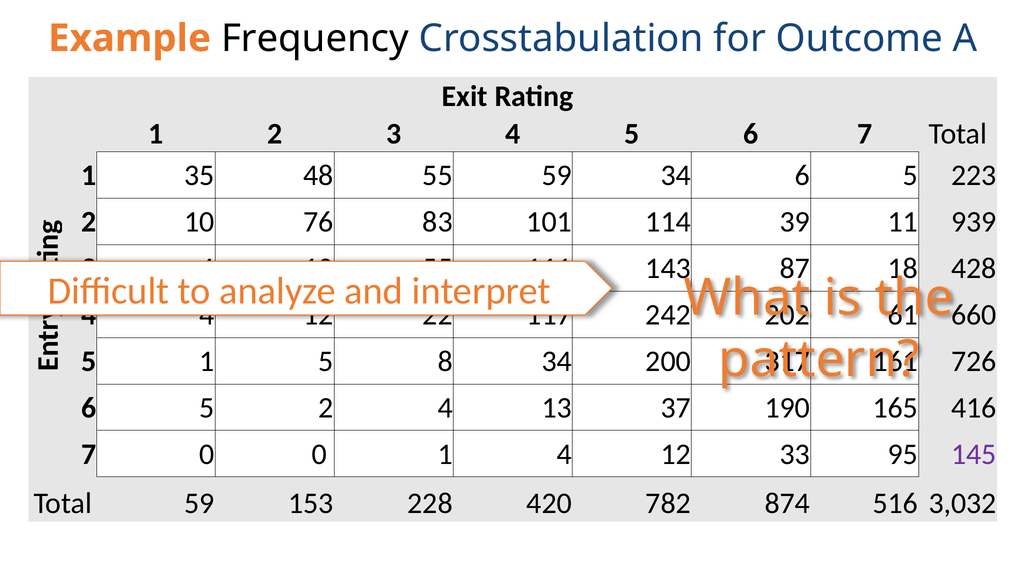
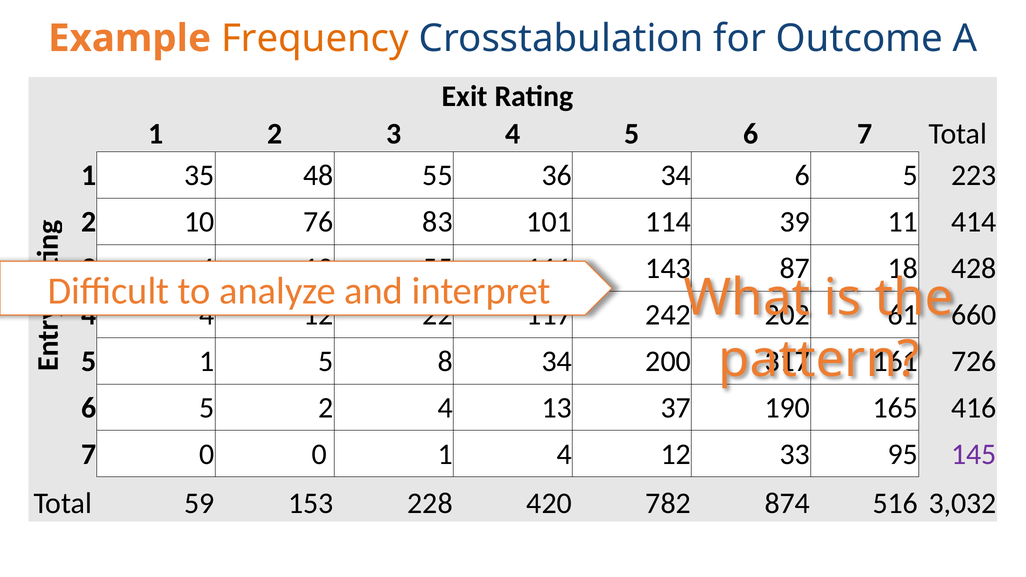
Frequency colour: black -> orange
55 59: 59 -> 36
939: 939 -> 414
